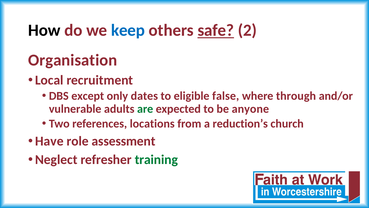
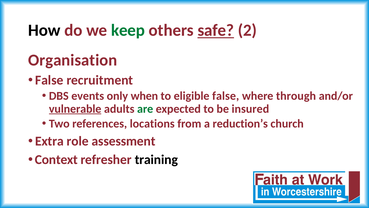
keep colour: blue -> green
Local at (49, 80): Local -> False
except: except -> events
dates: dates -> when
vulnerable underline: none -> present
anyone: anyone -> insured
Have: Have -> Extra
Neglect: Neglect -> Context
training colour: green -> black
